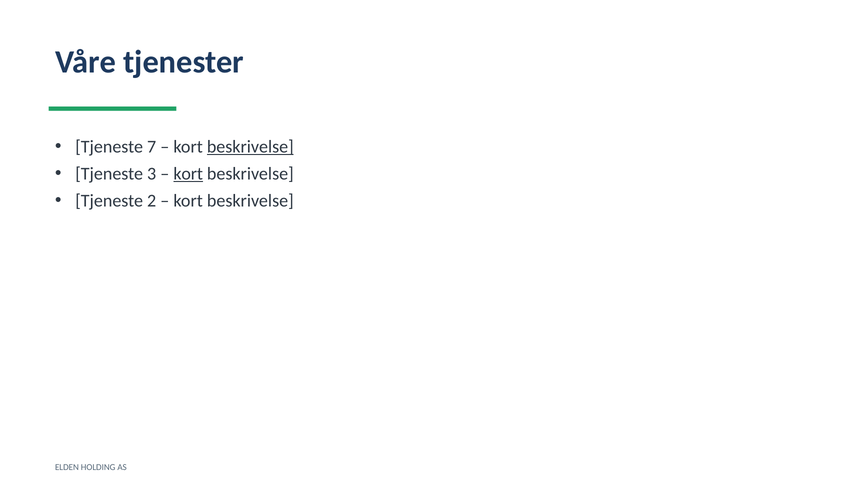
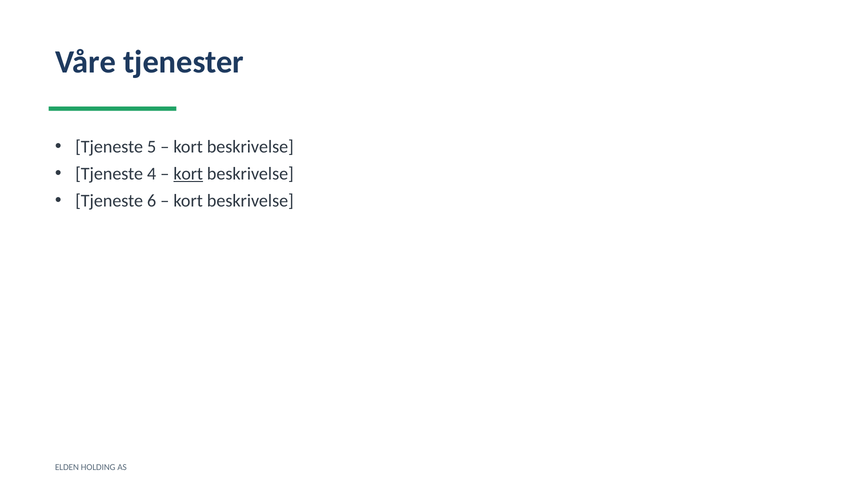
7: 7 -> 5
beskrivelse at (250, 147) underline: present -> none
3: 3 -> 4
2: 2 -> 6
